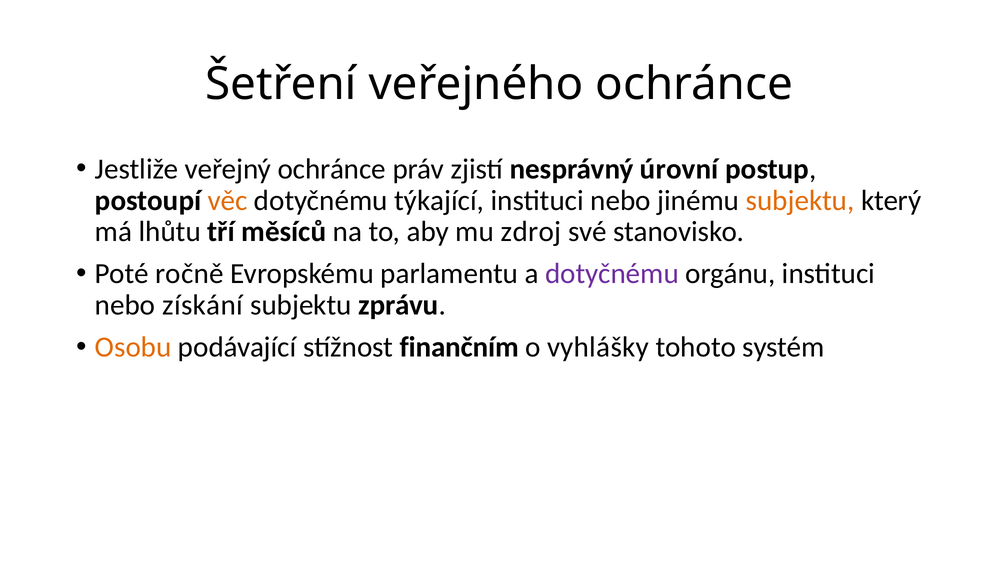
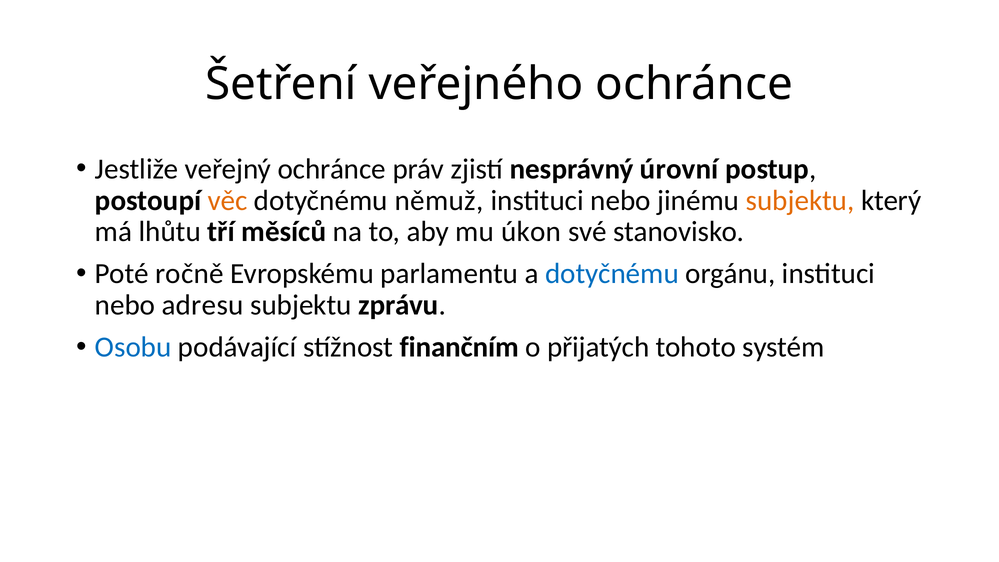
týkající: týkající -> němuž
zdroj: zdroj -> úkon
dotyčnému at (612, 274) colour: purple -> blue
získání: získání -> adresu
Osobu colour: orange -> blue
vyhlášky: vyhlášky -> přijatých
